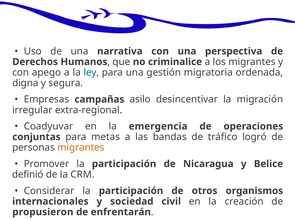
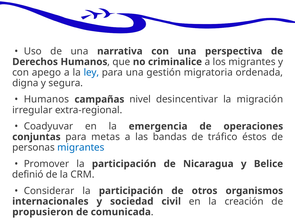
Empresas at (46, 99): Empresas -> Humanos
asilo: asilo -> nivel
logró: logró -> éstos
migrantes at (81, 148) colour: orange -> blue
enfrentarán: enfrentarán -> comunicada
